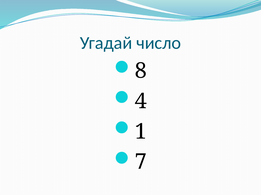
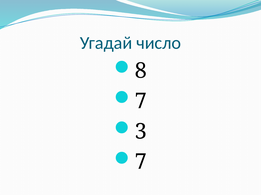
4 at (141, 102): 4 -> 7
1: 1 -> 3
